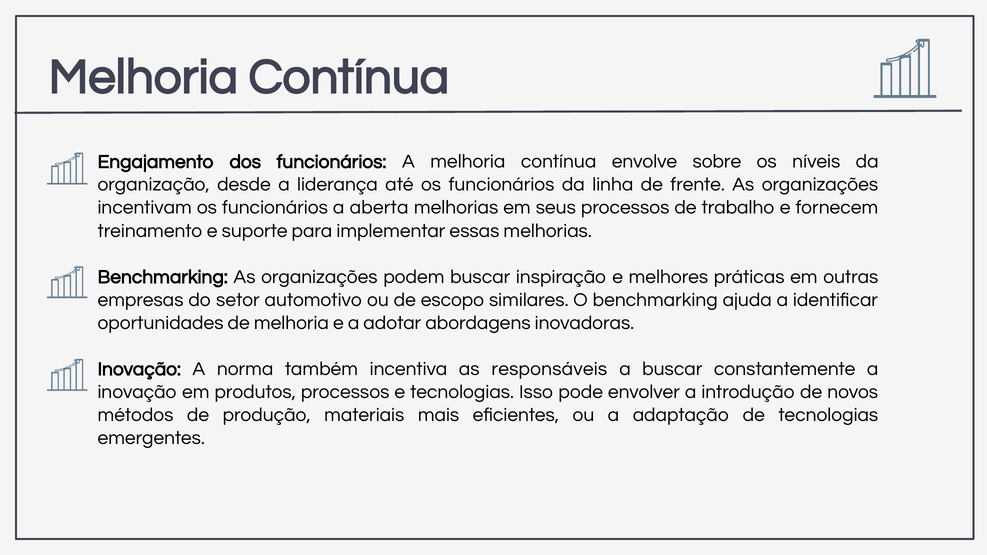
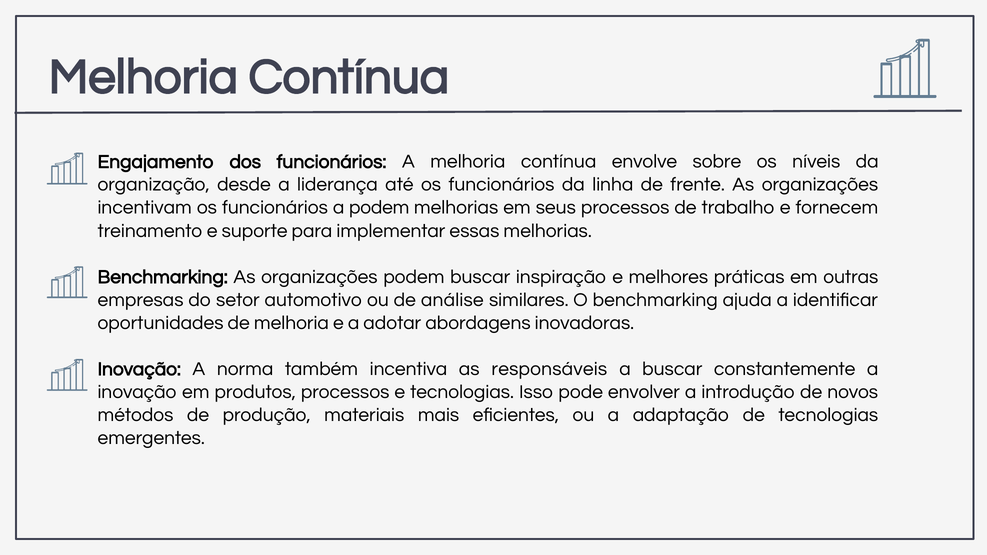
a aberta: aberta -> podem
escopo: escopo -> análise
